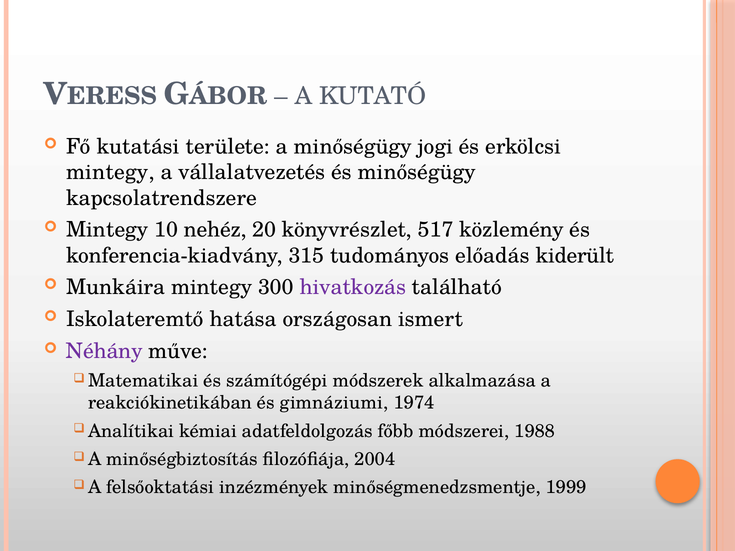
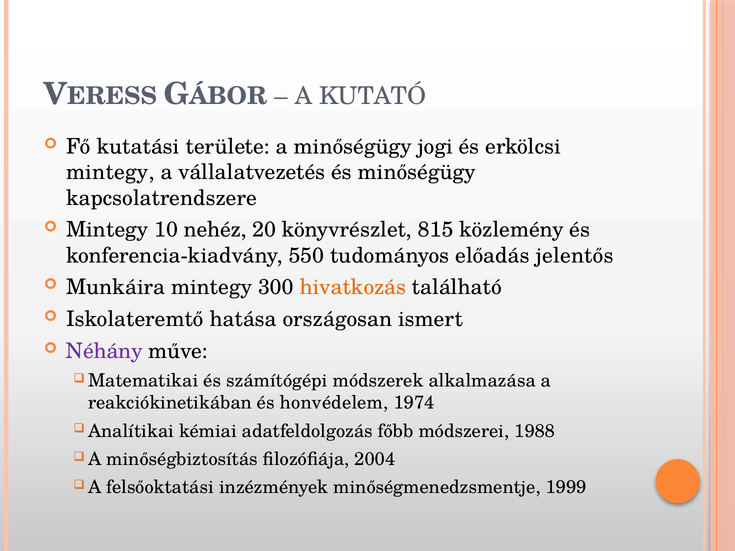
517: 517 -> 815
315: 315 -> 550
kiderült: kiderült -> jelentős
hivatkozás colour: purple -> orange
gimnáziumi: gimnáziumi -> honvédelem
